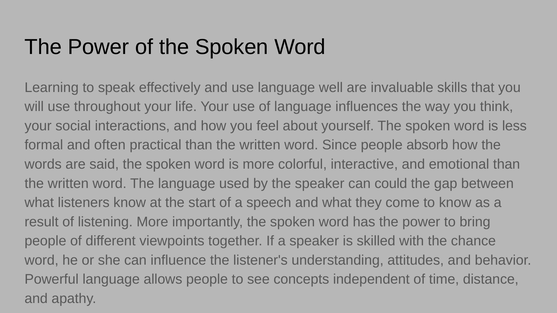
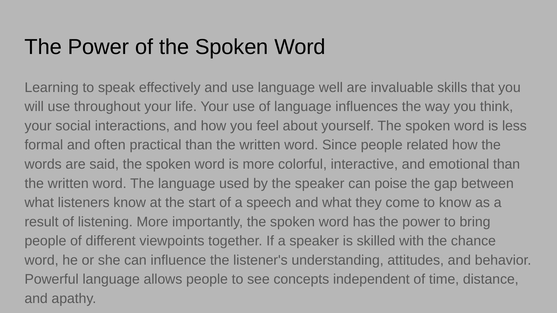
absorb: absorb -> related
could: could -> poise
